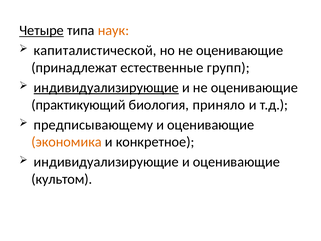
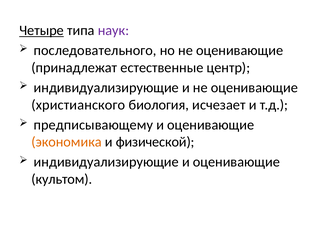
наук colour: orange -> purple
капиталистической: капиталистической -> последовательного
групп: групп -> центр
индивидуализирующие at (106, 88) underline: present -> none
практикующий: практикующий -> христианского
приняло: приняло -> исчезает
конкретное: конкретное -> физической
